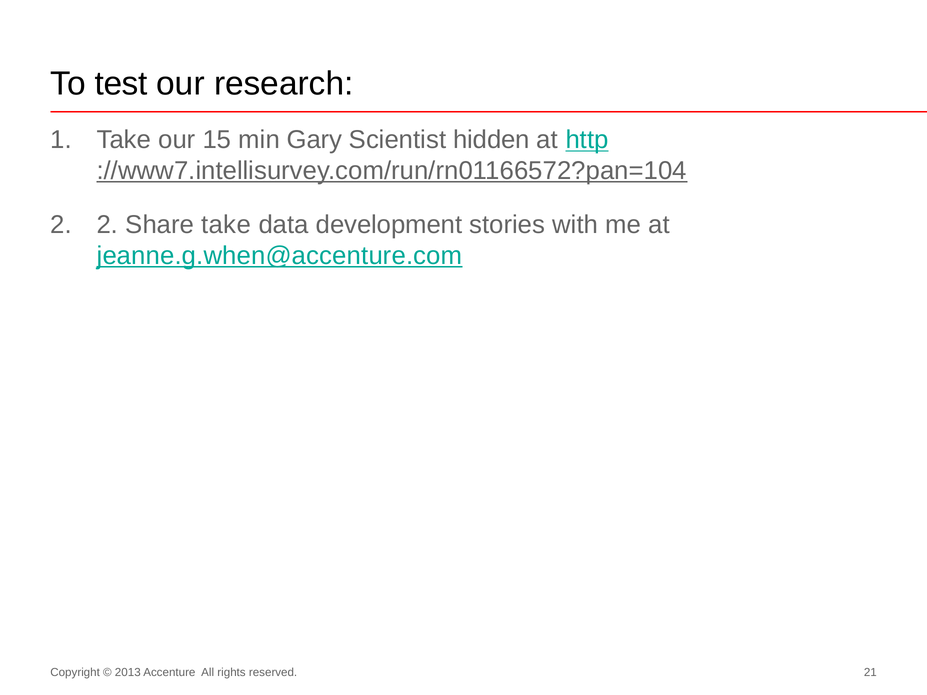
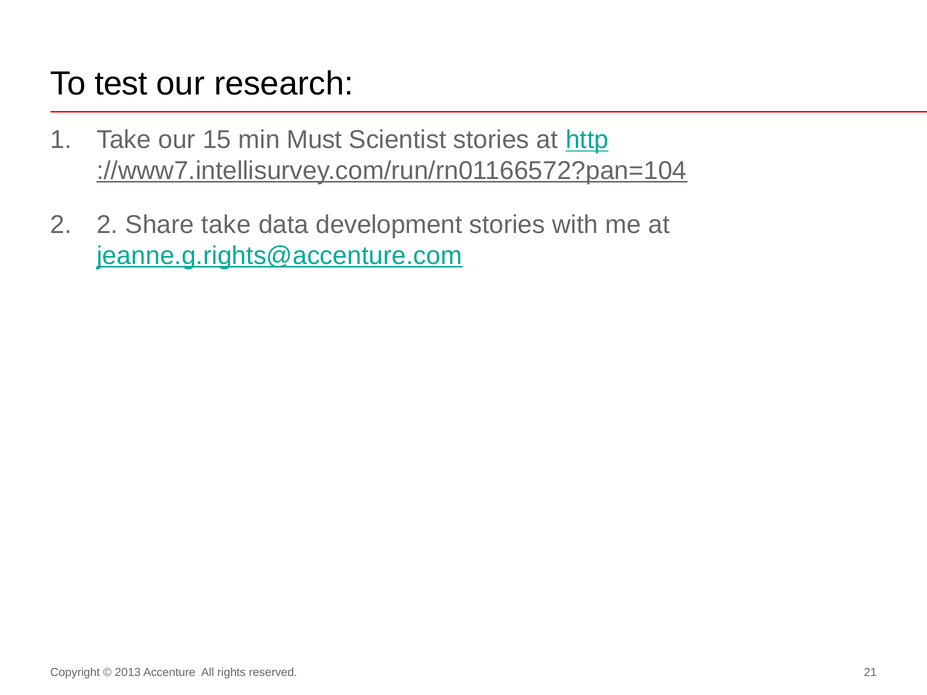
Gary: Gary -> Must
Scientist hidden: hidden -> stories
jeanne.g.when@accenture.com: jeanne.g.when@accenture.com -> jeanne.g.rights@accenture.com
